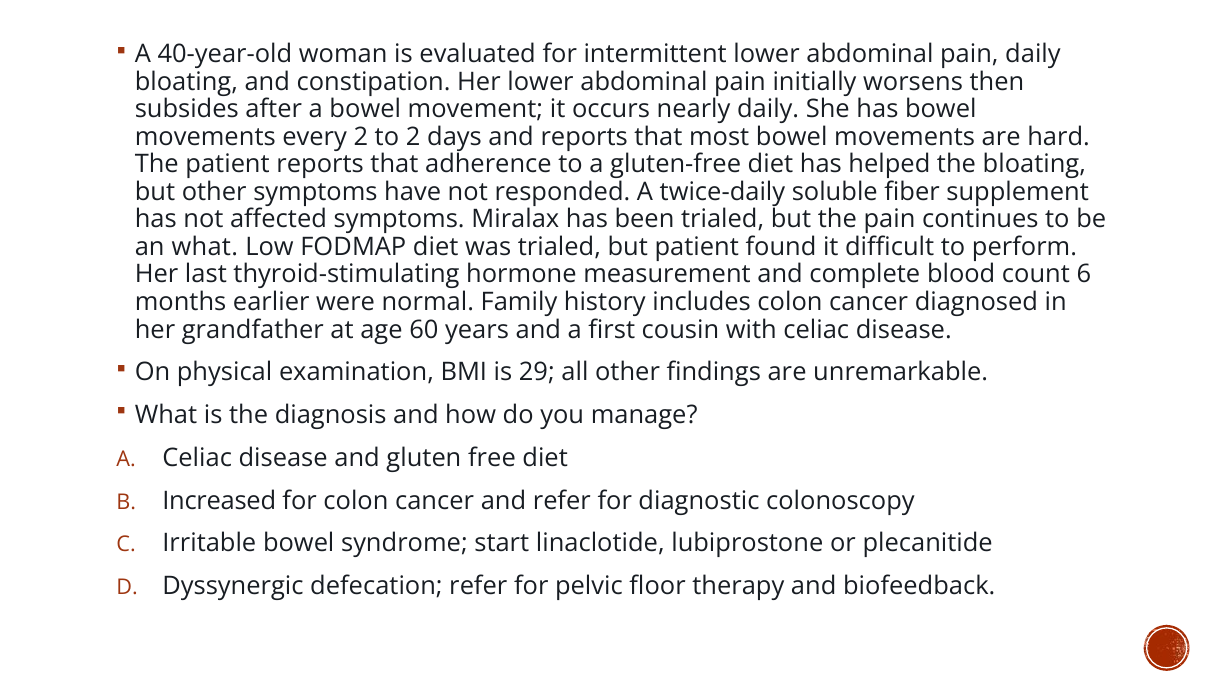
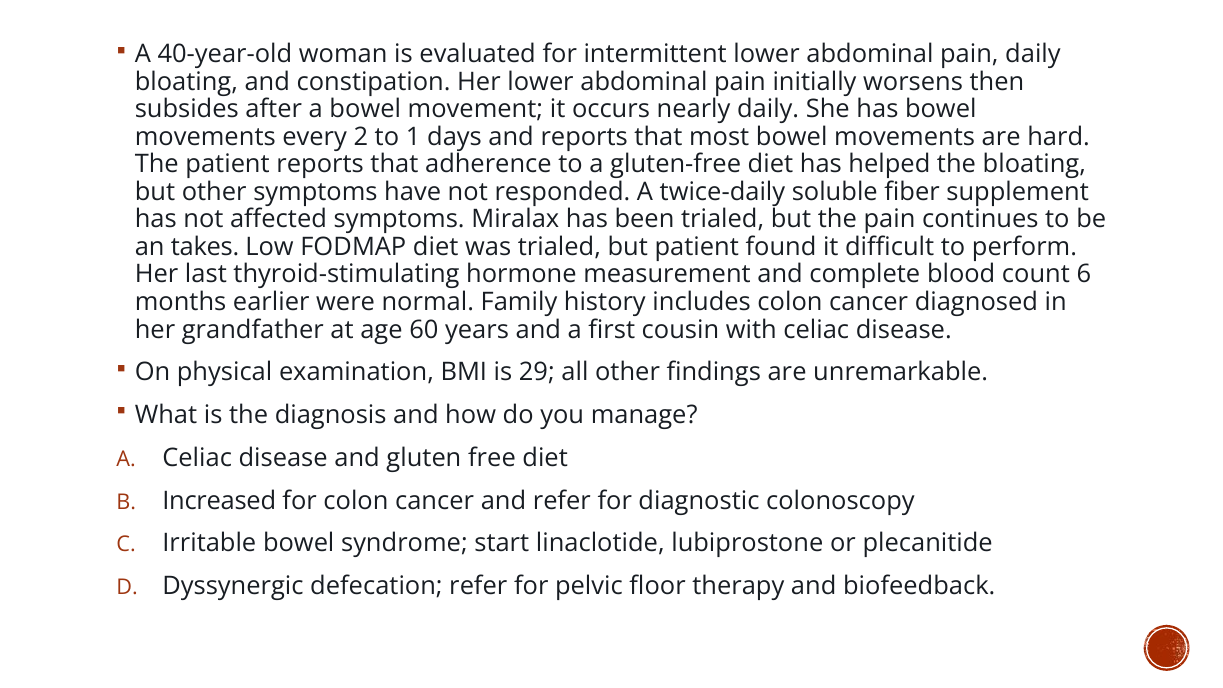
to 2: 2 -> 1
an what: what -> takes
